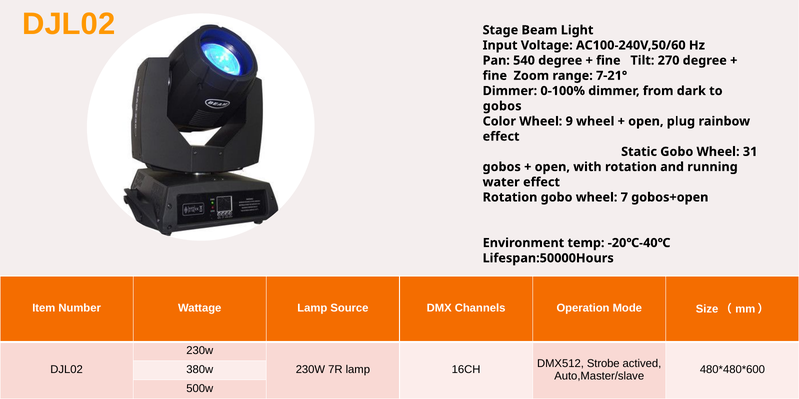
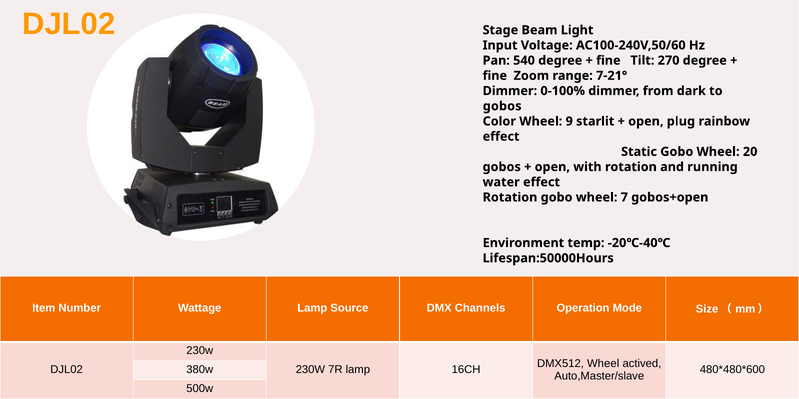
9 wheel: wheel -> starlit
31: 31 -> 20
DMX512 Strobe: Strobe -> Wheel
